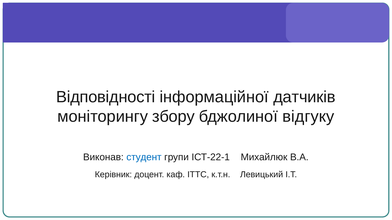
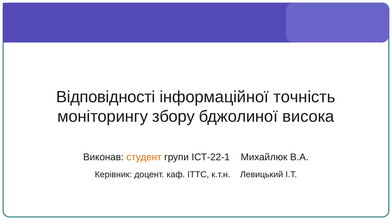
датчиків: датчиків -> точність
відгуку: відгуку -> висока
студент colour: blue -> orange
